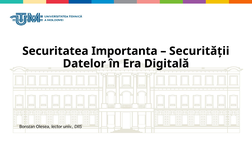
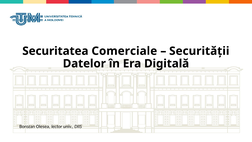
Importanta: Importanta -> Comerciale
